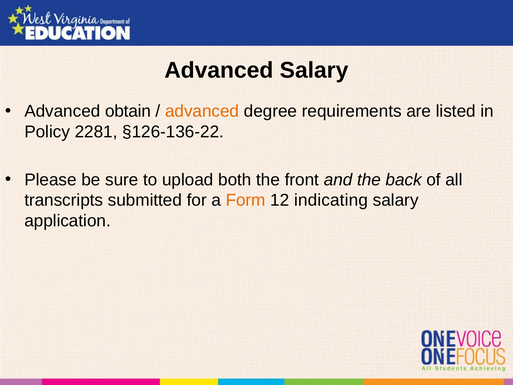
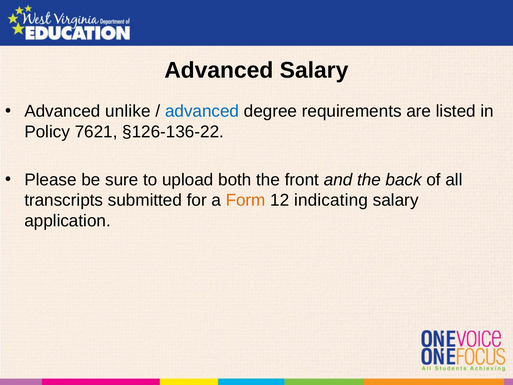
obtain: obtain -> unlike
advanced at (202, 111) colour: orange -> blue
2281: 2281 -> 7621
